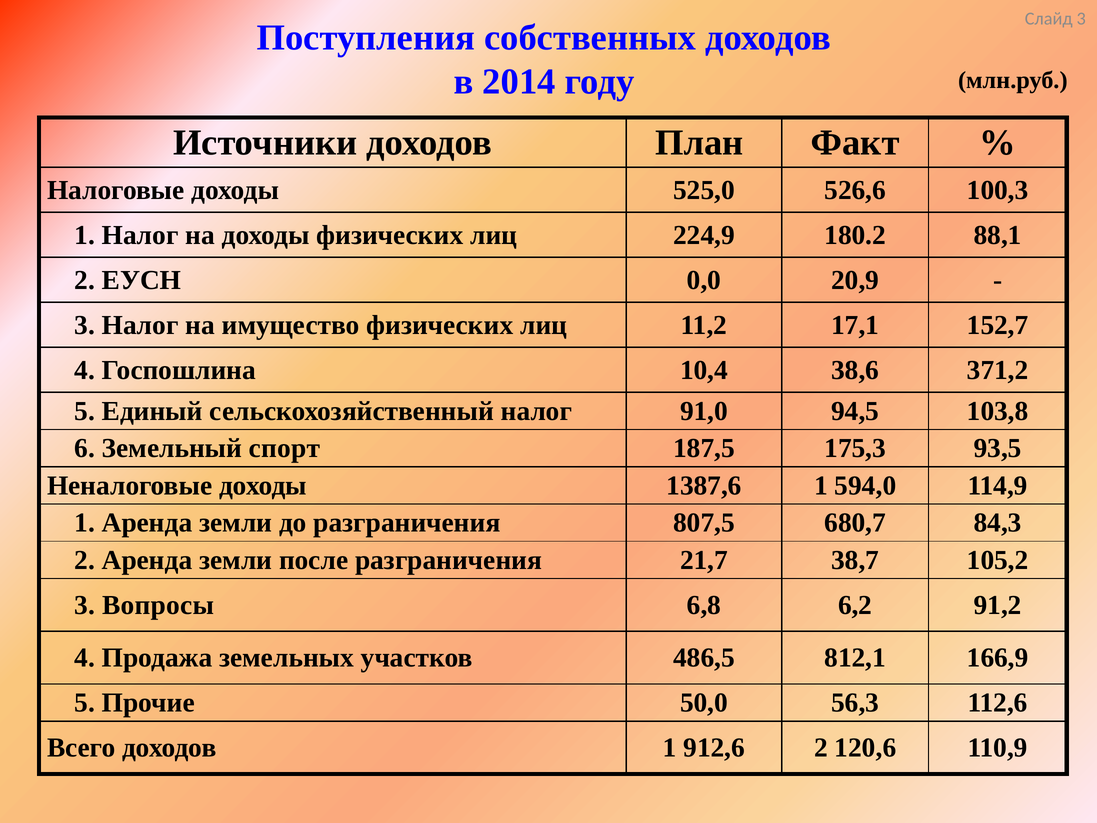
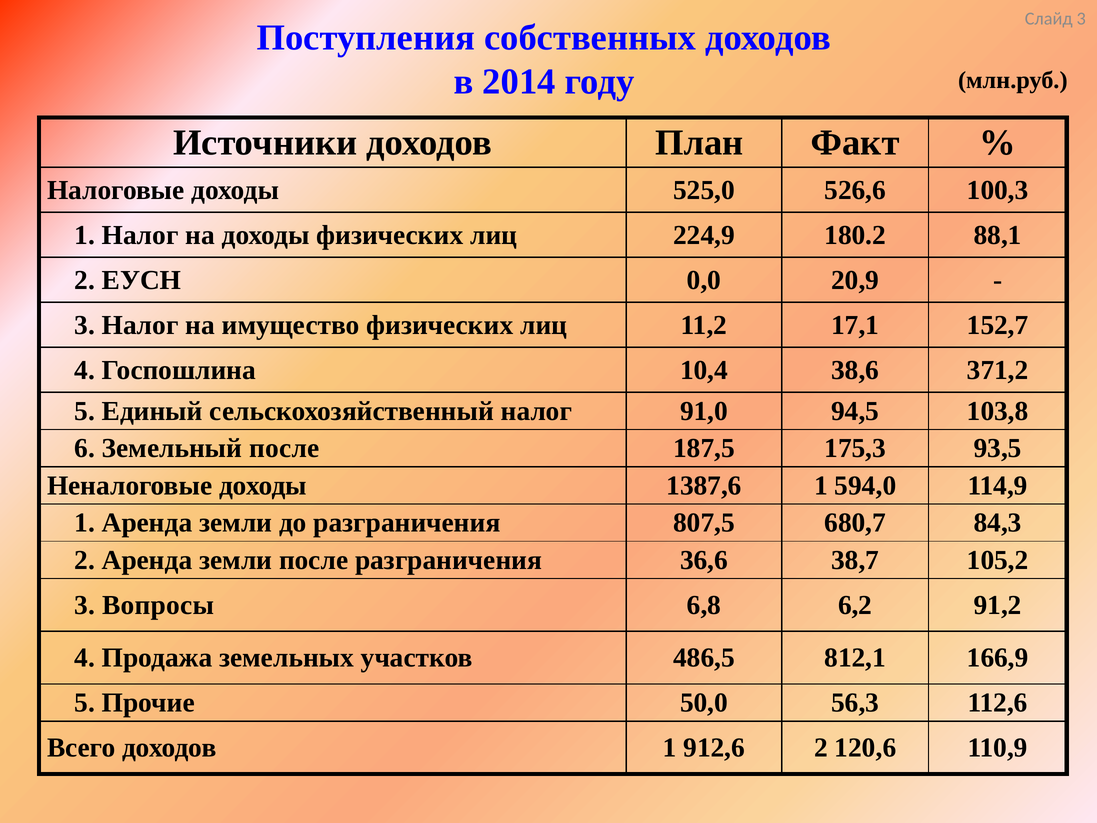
Земельный спорт: спорт -> после
21,7: 21,7 -> 36,6
